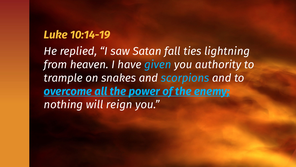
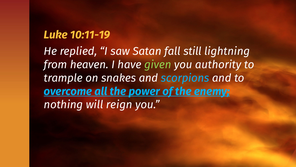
10:14-19: 10:14-19 -> 10:11-19
ties: ties -> still
given colour: light blue -> light green
